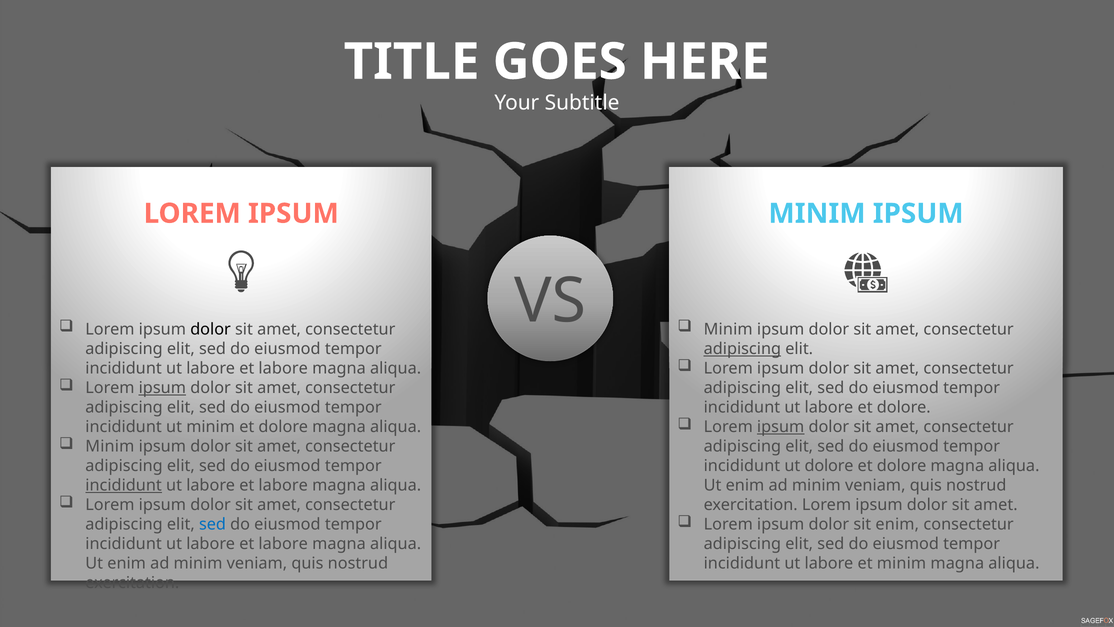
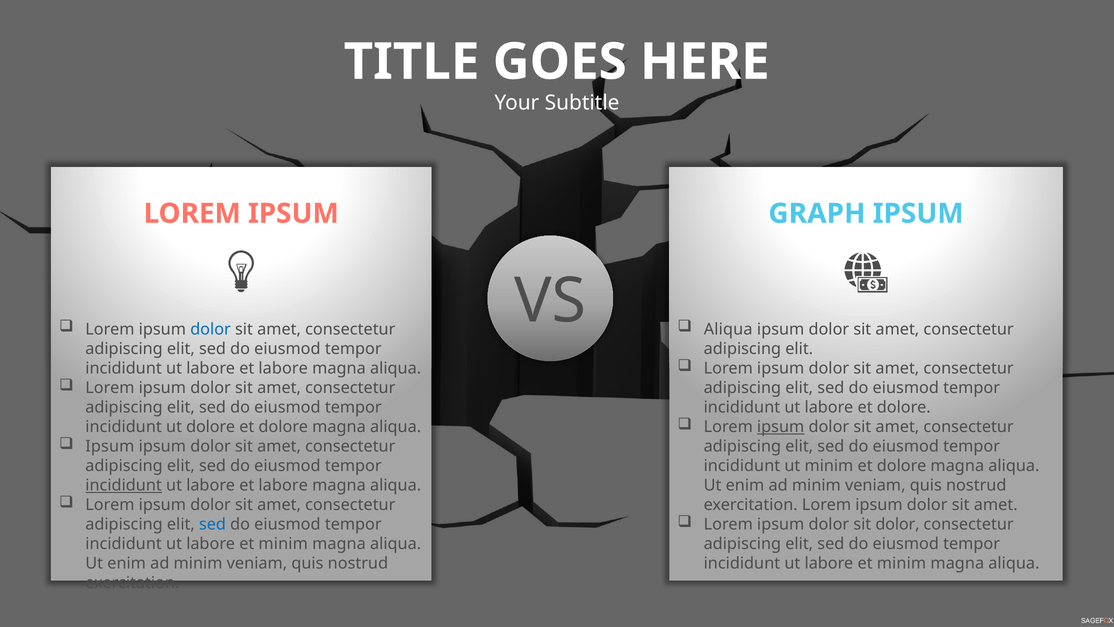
MINIM at (817, 213): MINIM -> GRAPH
dolor at (211, 329) colour: black -> blue
Minim at (728, 329): Minim -> Aliqua
adipiscing at (742, 349) underline: present -> none
ipsum at (162, 388) underline: present -> none
ut minim: minim -> dolore
Minim at (110, 446): Minim -> Ipsum
ut dolore: dolore -> minim
sit enim: enim -> dolor
labore at (283, 544): labore -> minim
